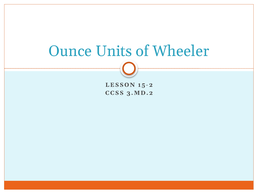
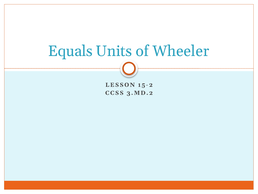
Ounce: Ounce -> Equals
